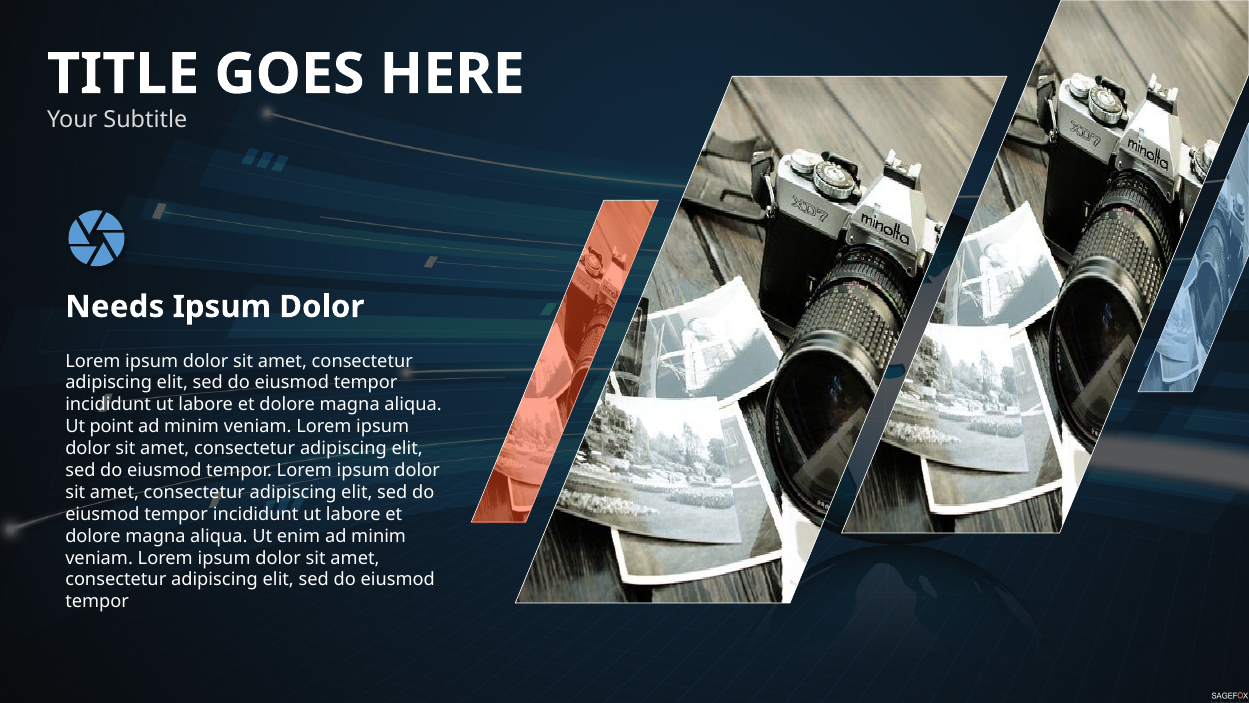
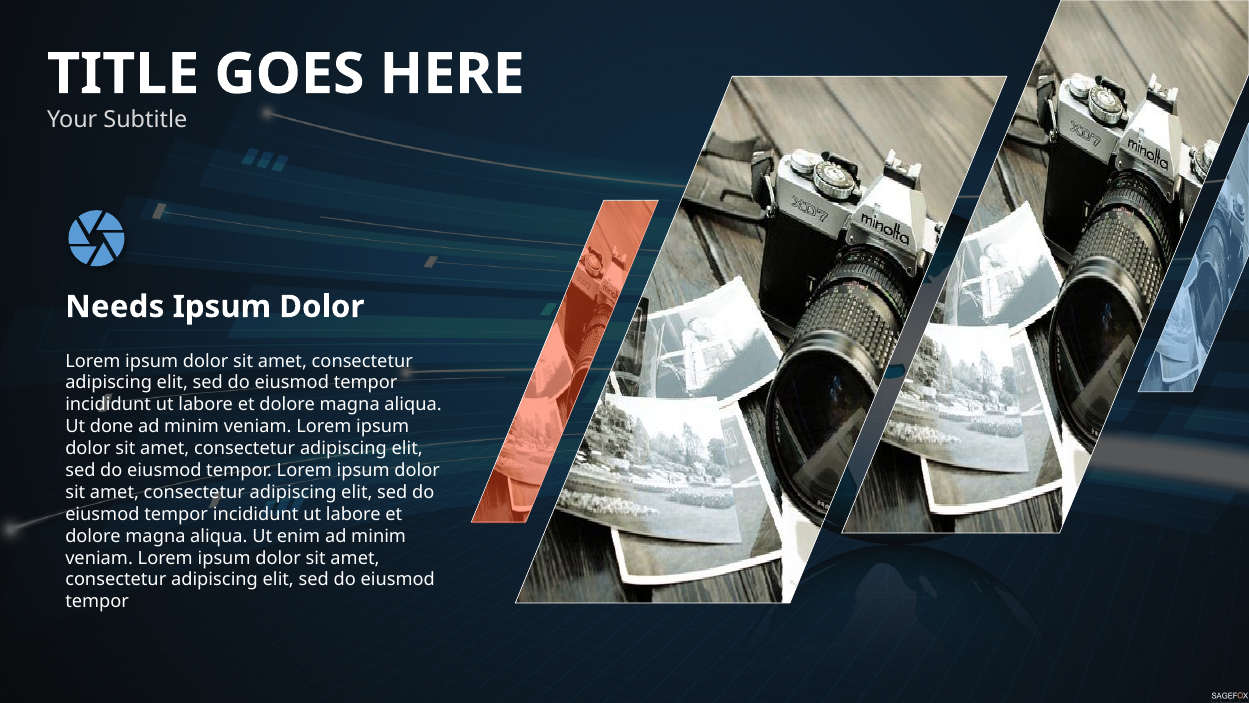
point: point -> done
